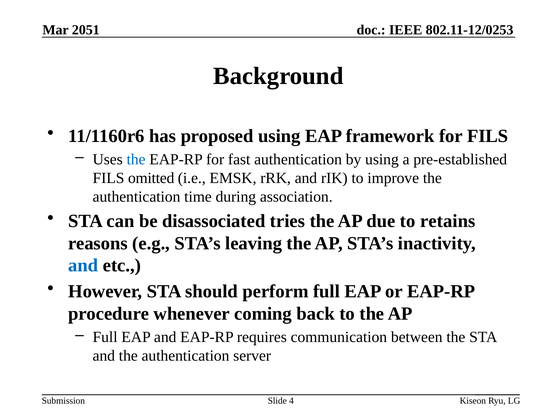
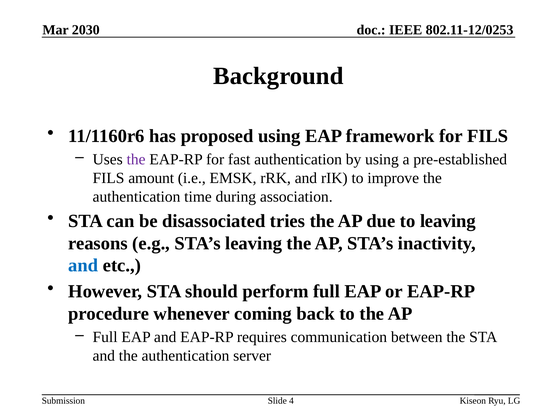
2051: 2051 -> 2030
the at (136, 159) colour: blue -> purple
omitted: omitted -> amount
to retains: retains -> leaving
